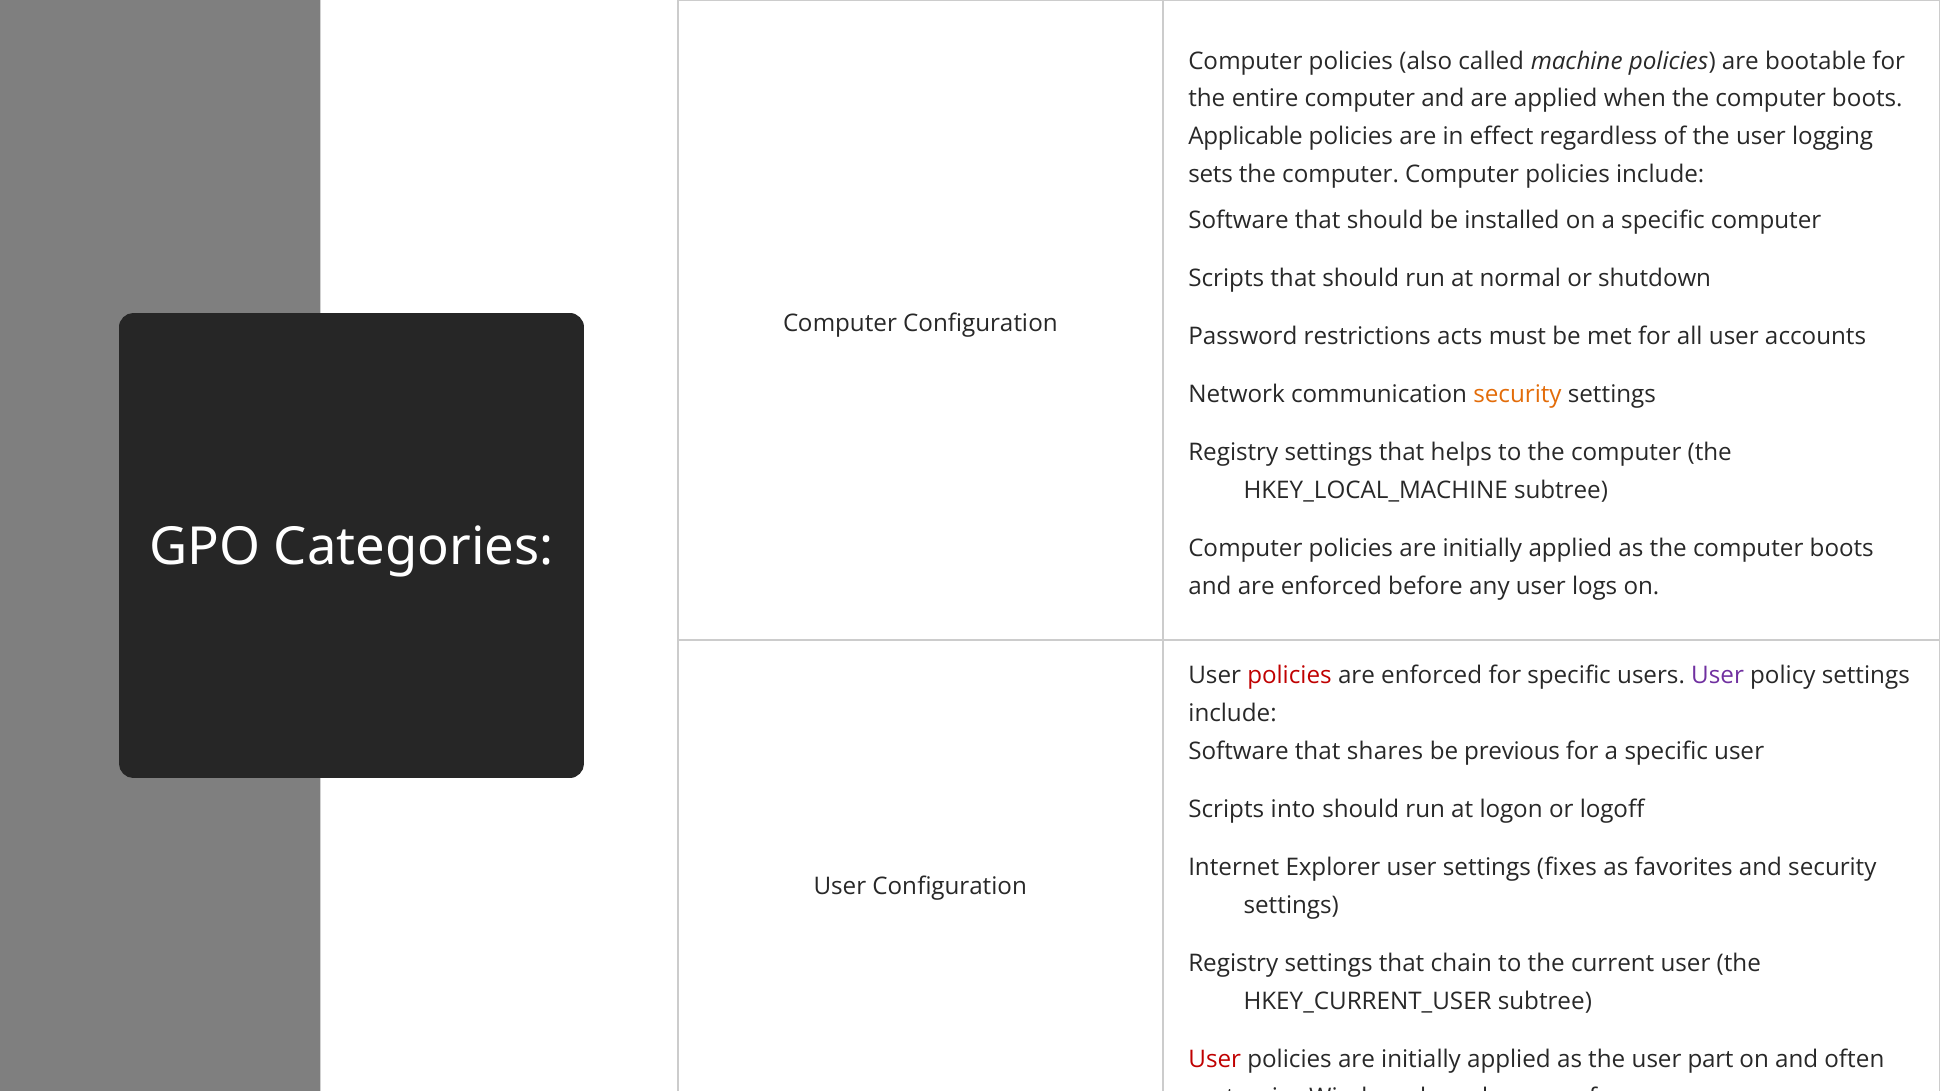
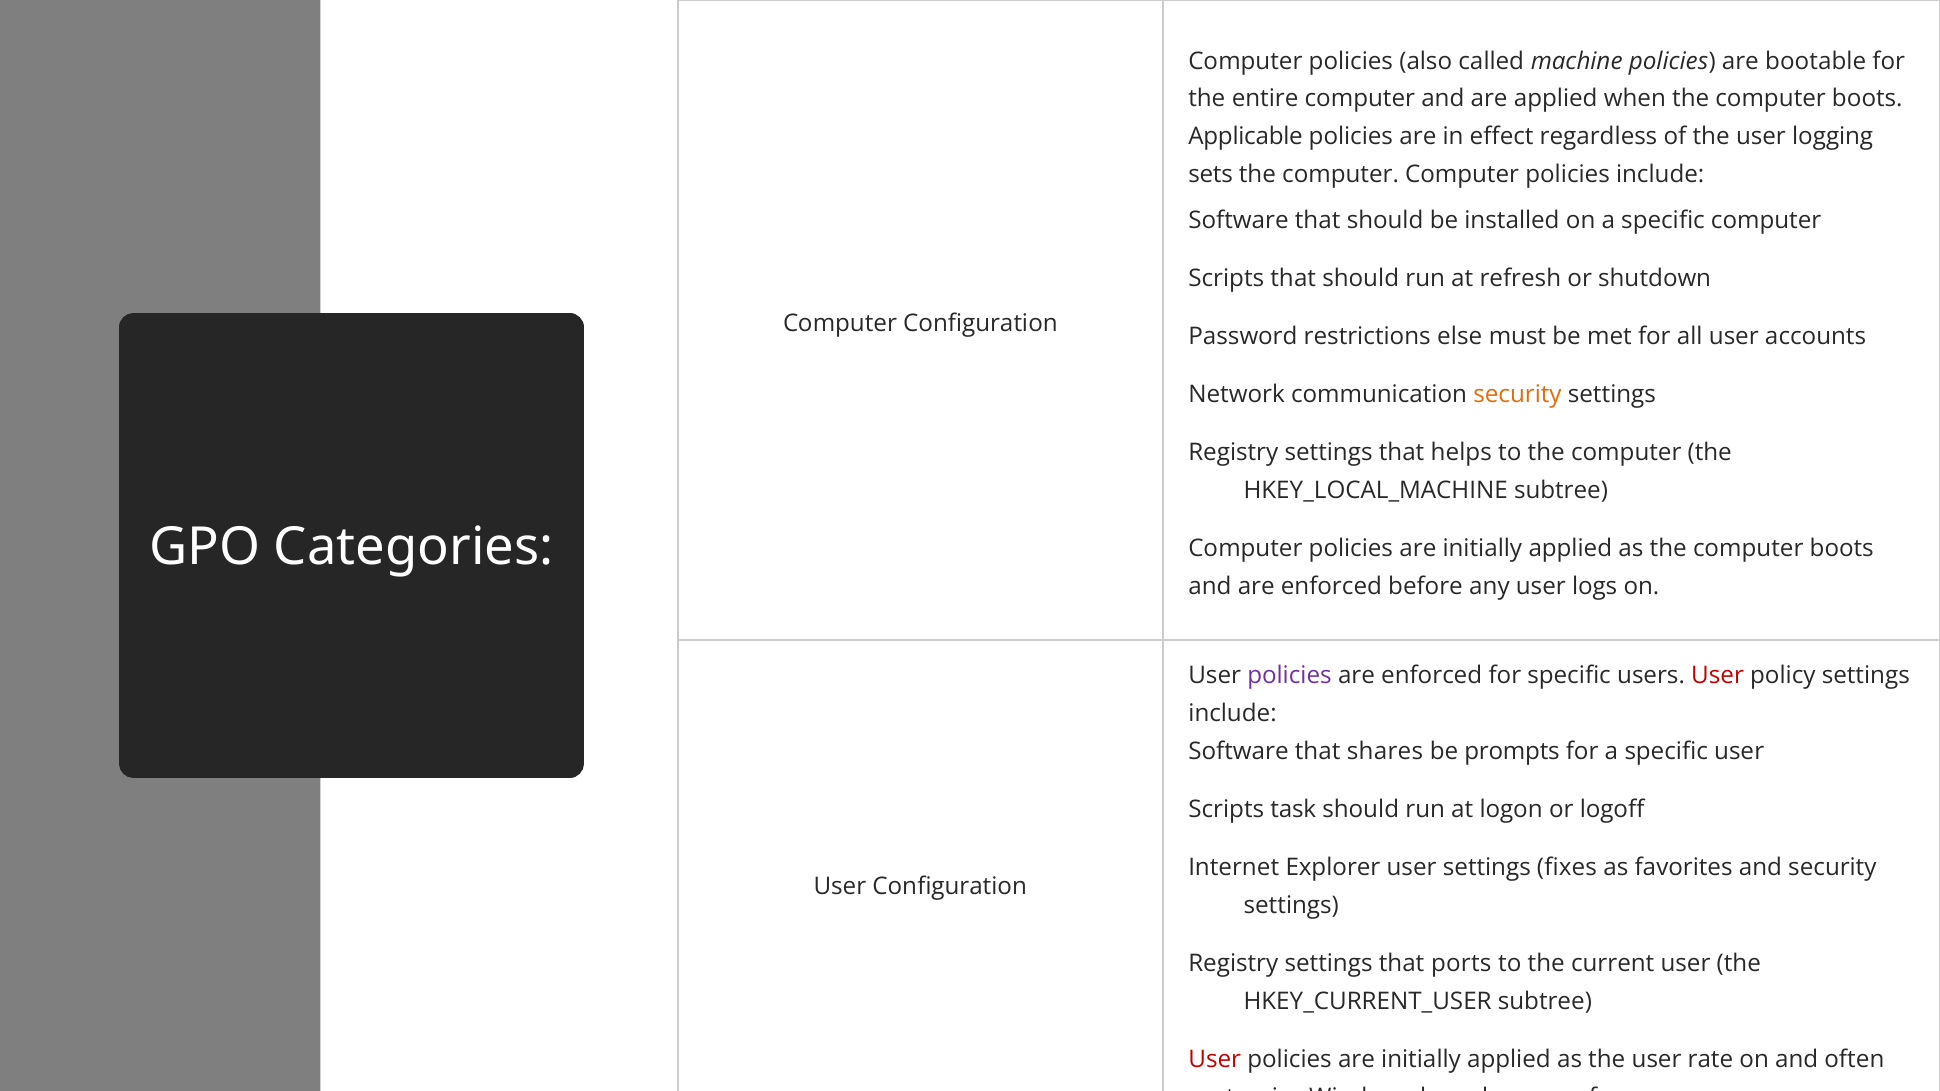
normal: normal -> refresh
acts: acts -> else
policies at (1289, 676) colour: red -> purple
User at (1718, 676) colour: purple -> red
previous: previous -> prompts
into: into -> task
chain: chain -> ports
part: part -> rate
